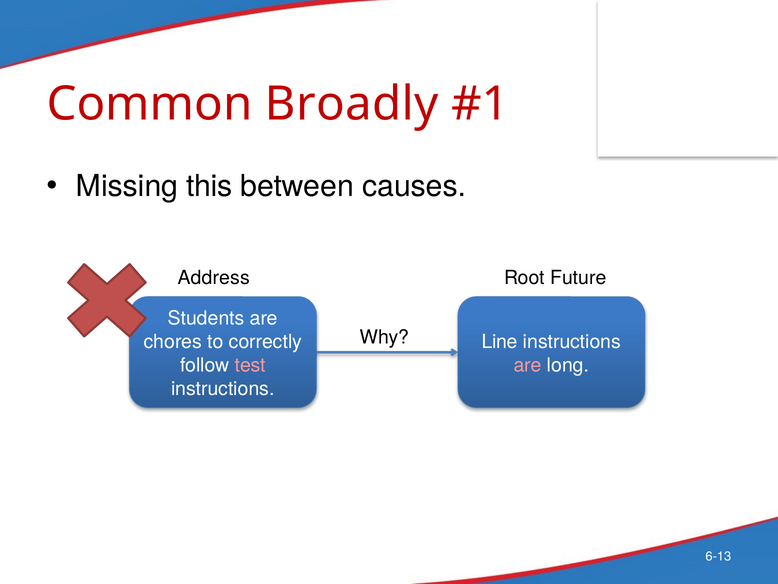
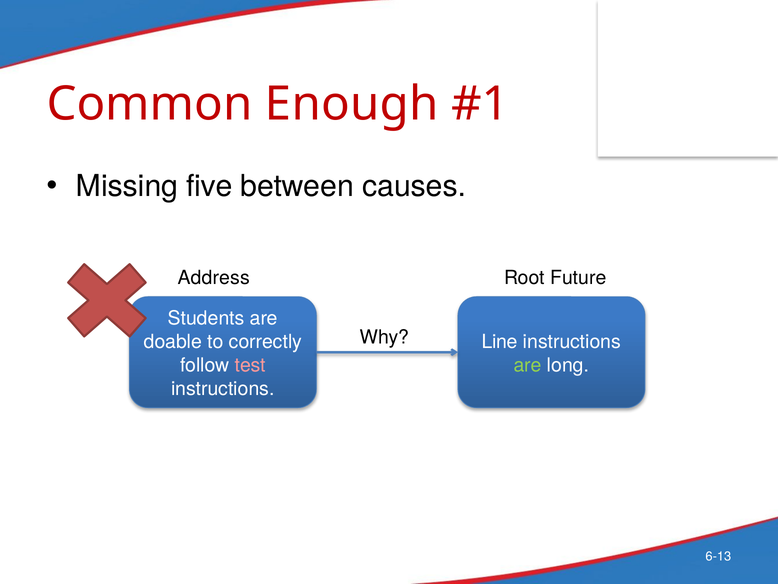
Broadly: Broadly -> Enough
this: this -> five
chores: chores -> doable
are at (528, 365) colour: pink -> light green
